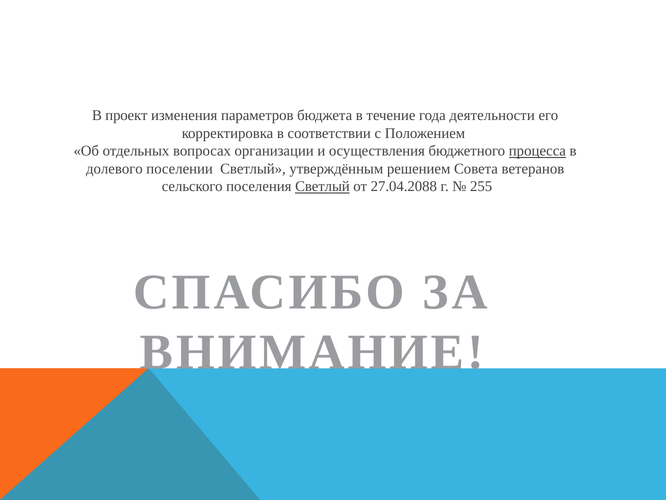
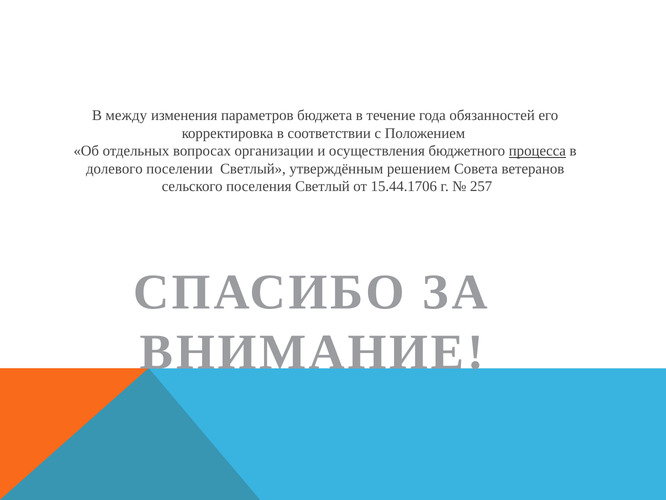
проект: проект -> между
деятельности: деятельности -> обязанностей
Светлый at (322, 186) underline: present -> none
27.04.2088: 27.04.2088 -> 15.44.1706
255: 255 -> 257
